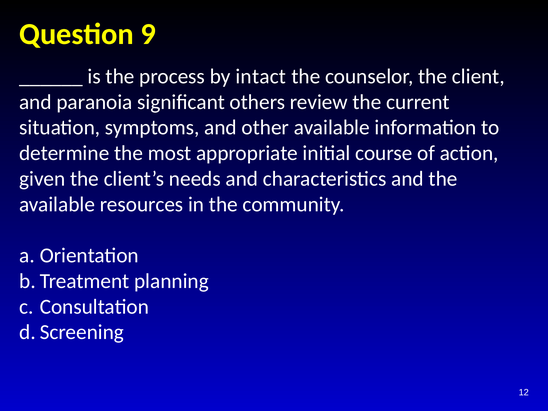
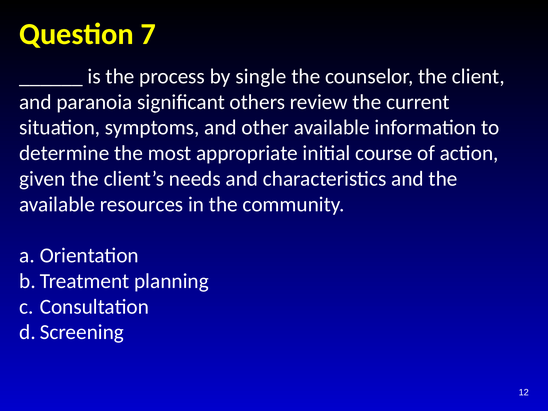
9: 9 -> 7
intact: intact -> single
